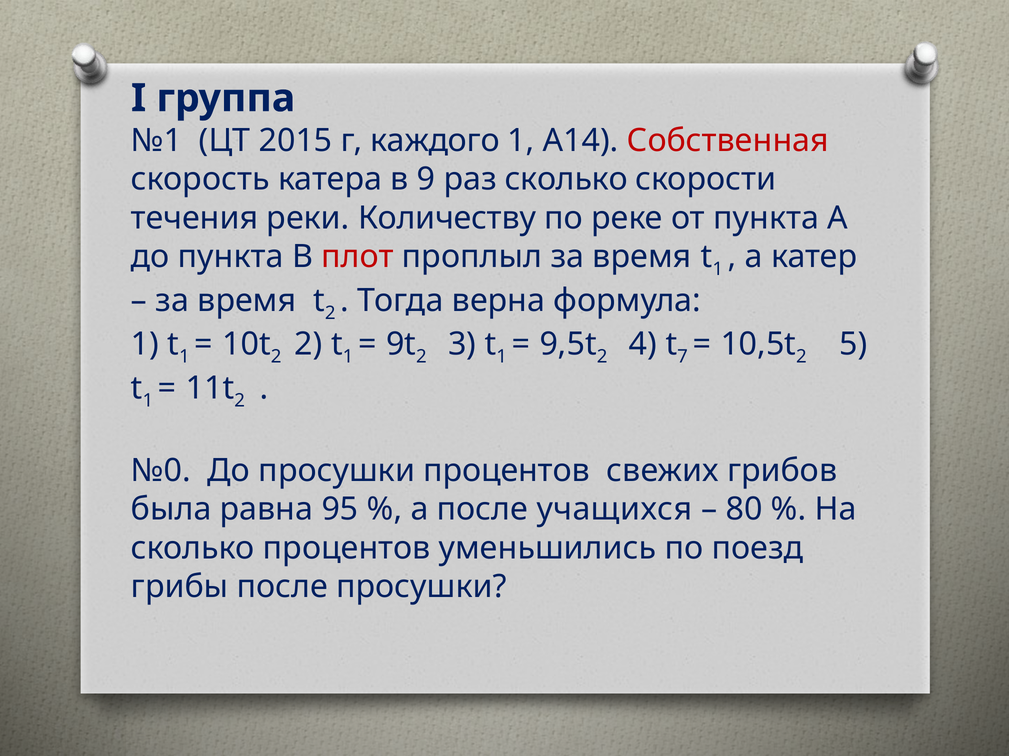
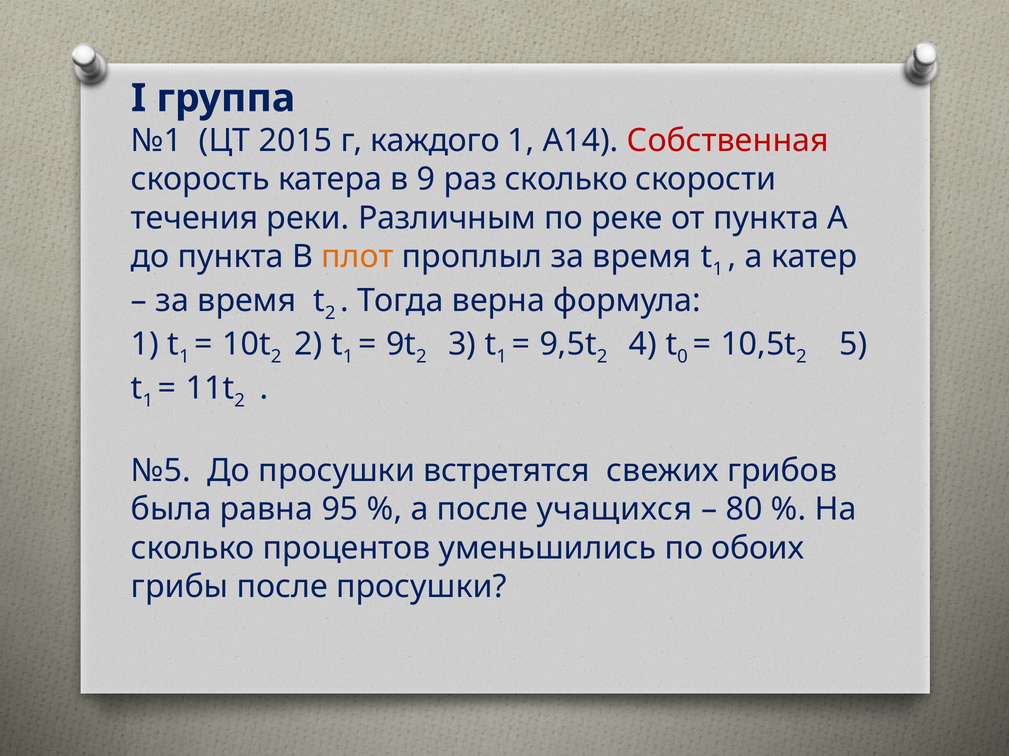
Количеству: Количеству -> Различным
плот colour: red -> orange
7: 7 -> 0
№0: №0 -> №5
просушки процентов: процентов -> встретятся
поезд: поезд -> обоих
